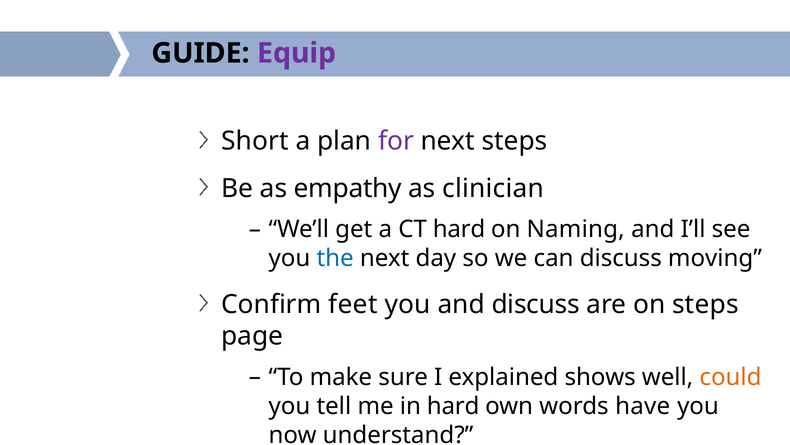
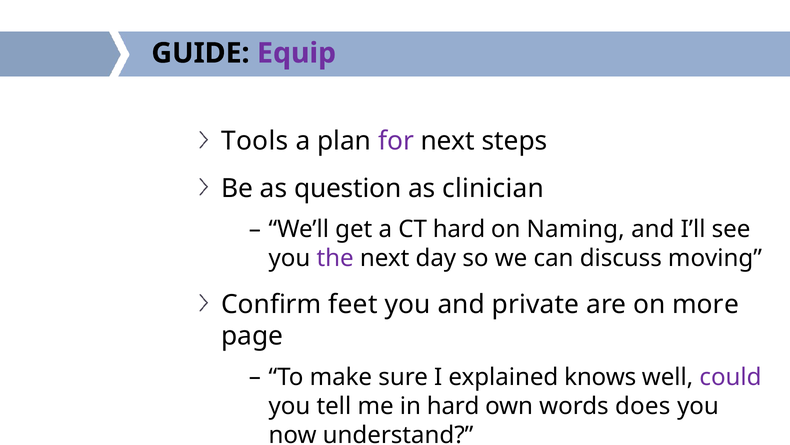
Short: Short -> Tools
empathy: empathy -> question
the colour: blue -> purple
and discuss: discuss -> private
on steps: steps -> more
shows: shows -> knows
could colour: orange -> purple
have: have -> does
